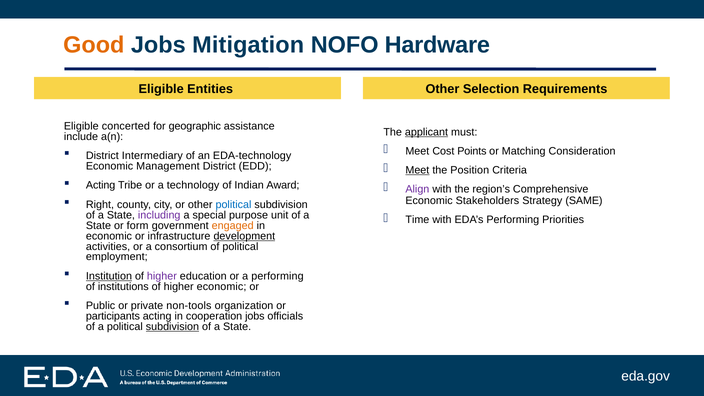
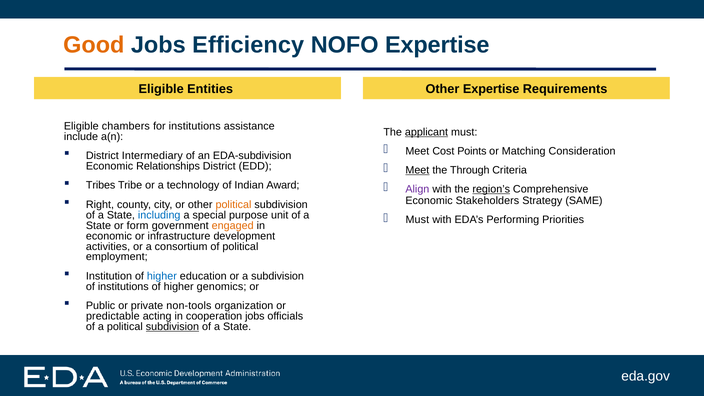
Mitigation: Mitigation -> Efficiency
NOFO Hardware: Hardware -> Expertise
Other Selection: Selection -> Expertise
concerted: concerted -> chambers
for geographic: geographic -> institutions
EDA-technology: EDA-technology -> EDA-subdivision
Management: Management -> Relationships
Position: Position -> Through
Acting at (101, 185): Acting -> Tribes
region’s underline: none -> present
political at (233, 205) colour: blue -> orange
including colour: purple -> blue
Time at (417, 220): Time -> Must
development underline: present -> none
Institution underline: present -> none
higher at (162, 276) colour: purple -> blue
a performing: performing -> subdivision
higher economic: economic -> genomics
participants: participants -> predictable
